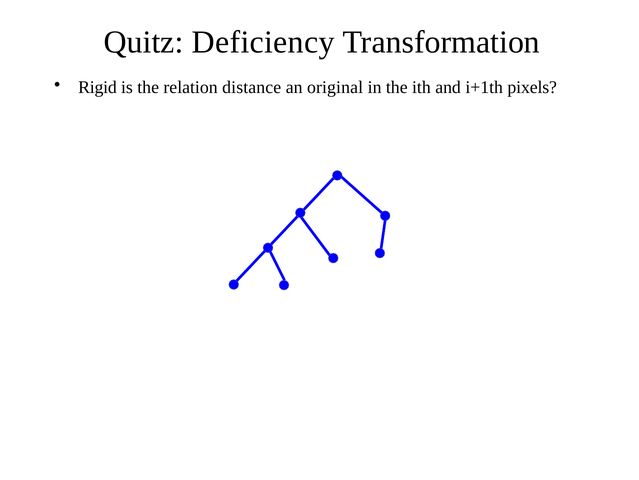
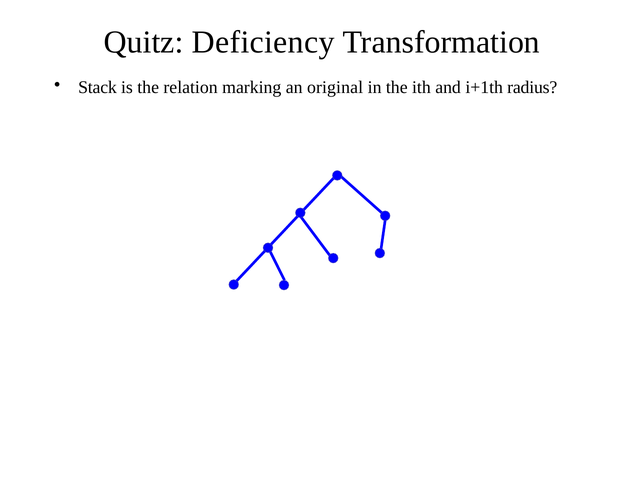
Rigid: Rigid -> Stack
distance: distance -> marking
pixels: pixels -> radius
